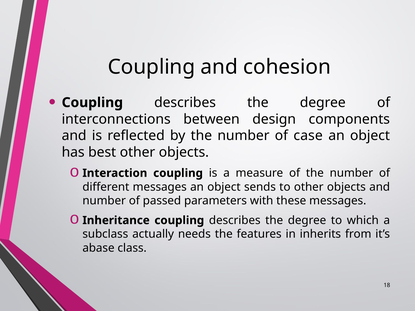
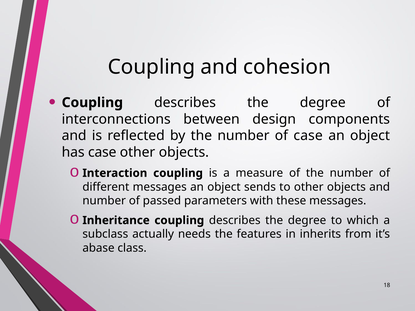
has best: best -> case
